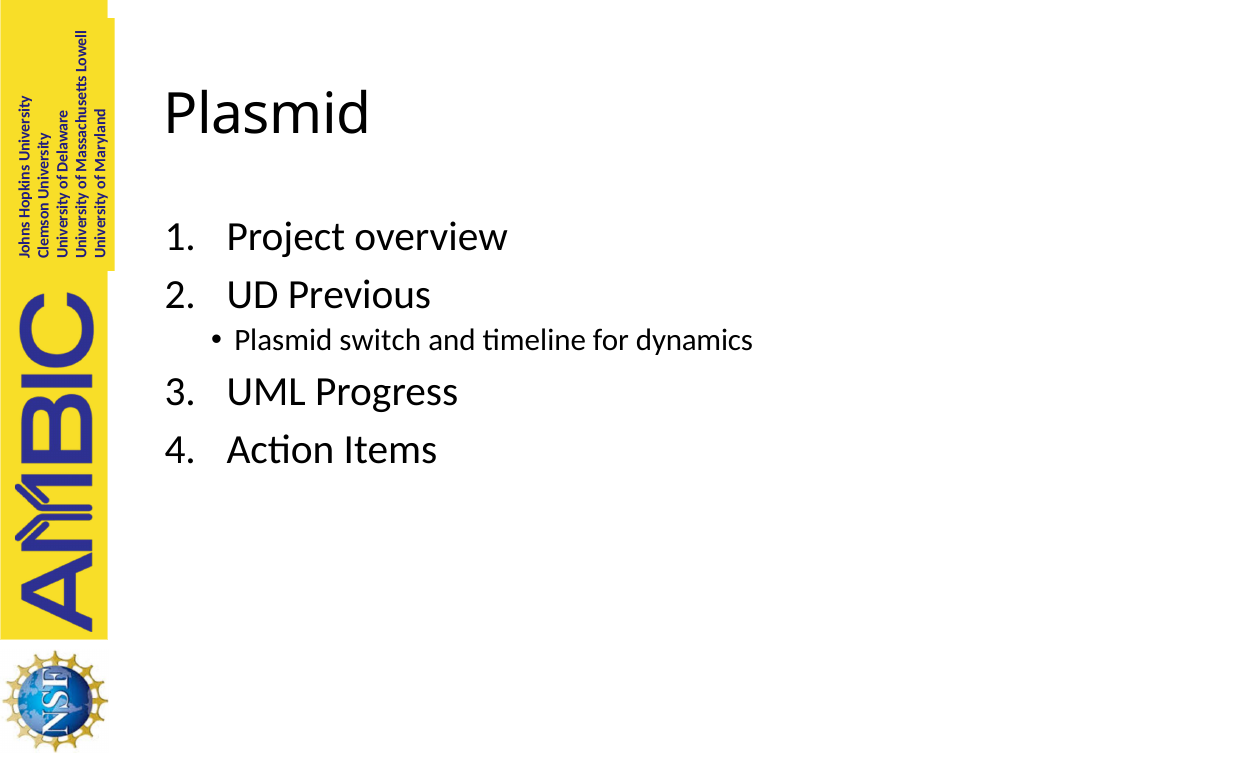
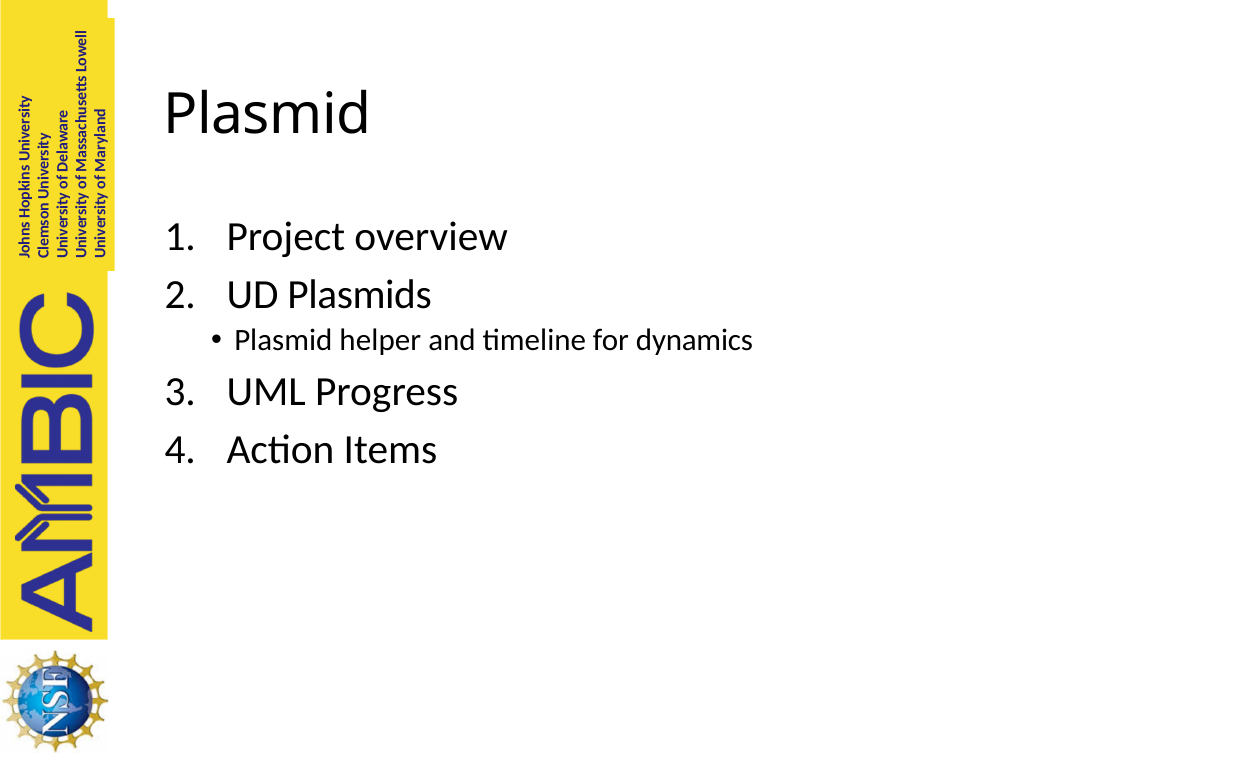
Previous: Previous -> Plasmids
switch: switch -> helper
